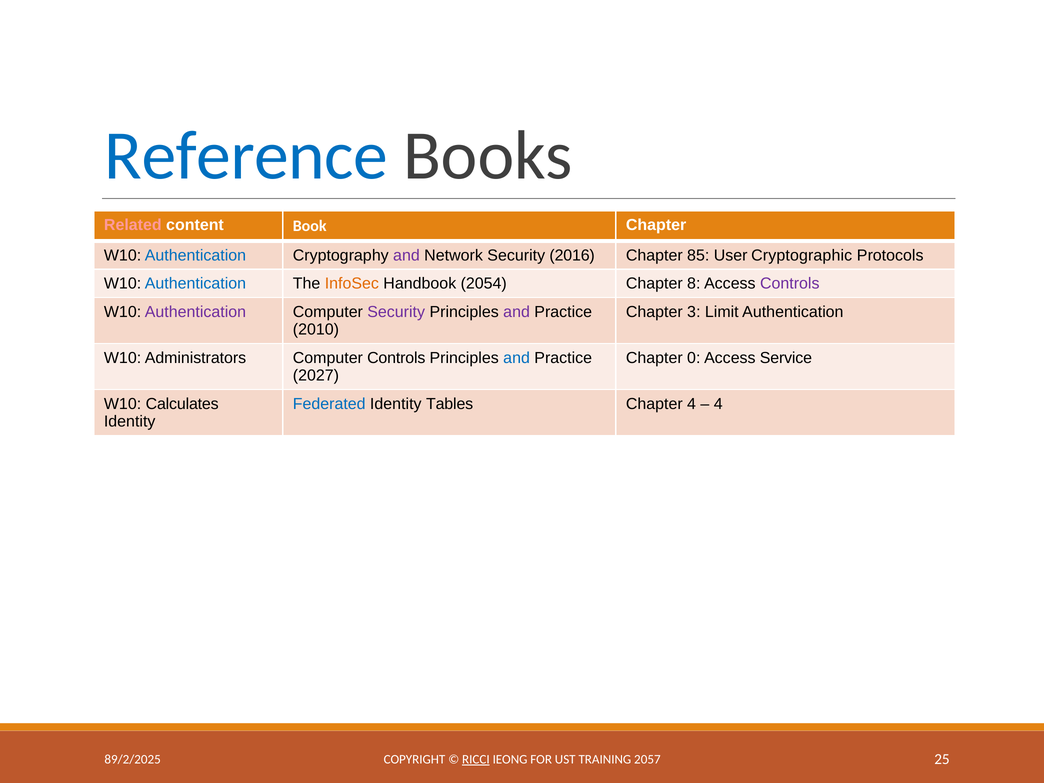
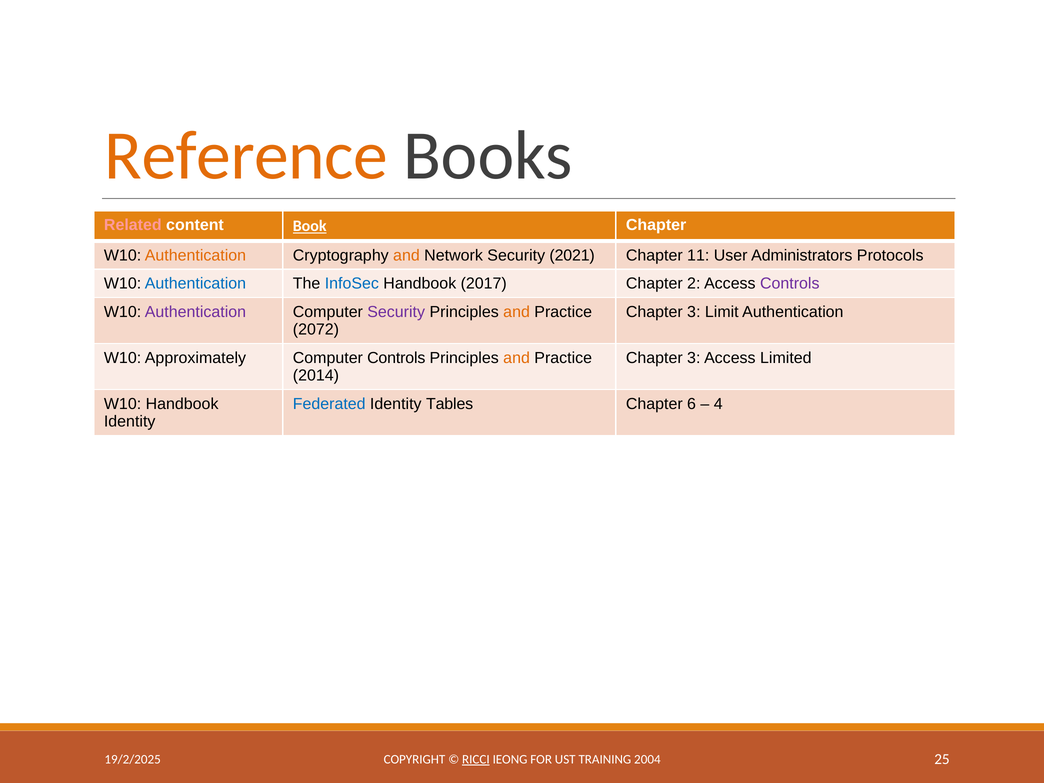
Reference colour: blue -> orange
Book underline: none -> present
Authentication at (195, 255) colour: blue -> orange
and at (406, 255) colour: purple -> orange
2016: 2016 -> 2021
85: 85 -> 11
Cryptographic: Cryptographic -> Administrators
InfoSec colour: orange -> blue
2054: 2054 -> 2017
8: 8 -> 2
and at (517, 312) colour: purple -> orange
2010: 2010 -> 2072
Administrators: Administrators -> Approximately
and at (517, 358) colour: blue -> orange
0 at (694, 358): 0 -> 3
Service: Service -> Limited
2027: 2027 -> 2014
W10 Calculates: Calculates -> Handbook
Chapter 4: 4 -> 6
89/2/2025: 89/2/2025 -> 19/2/2025
2057: 2057 -> 2004
